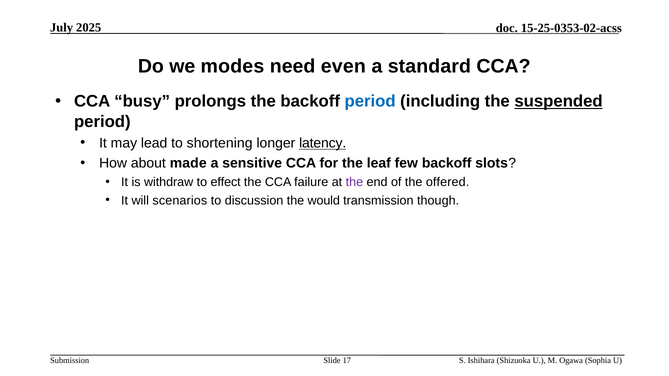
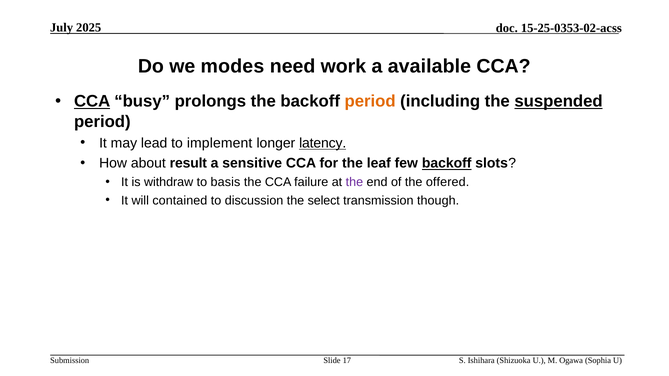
even: even -> work
standard: standard -> available
CCA at (92, 102) underline: none -> present
period at (370, 102) colour: blue -> orange
shortening: shortening -> implement
made: made -> result
backoff at (447, 164) underline: none -> present
effect: effect -> basis
scenarios: scenarios -> contained
would: would -> select
